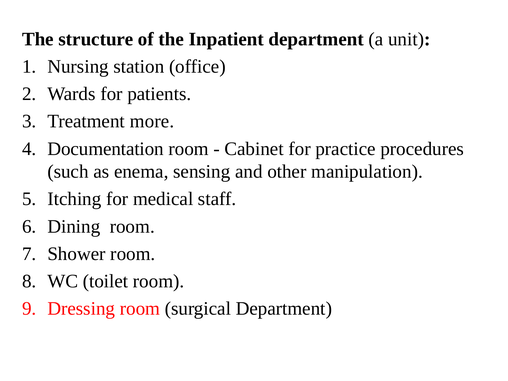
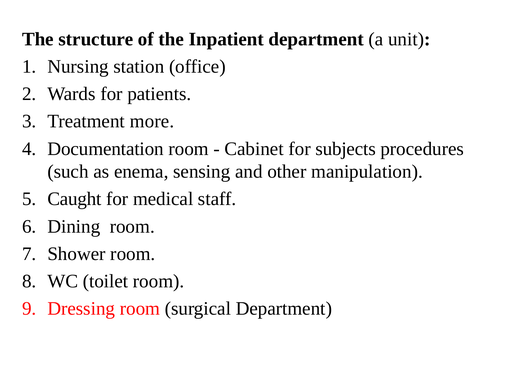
practice: practice -> subjects
Itching: Itching -> Caught
